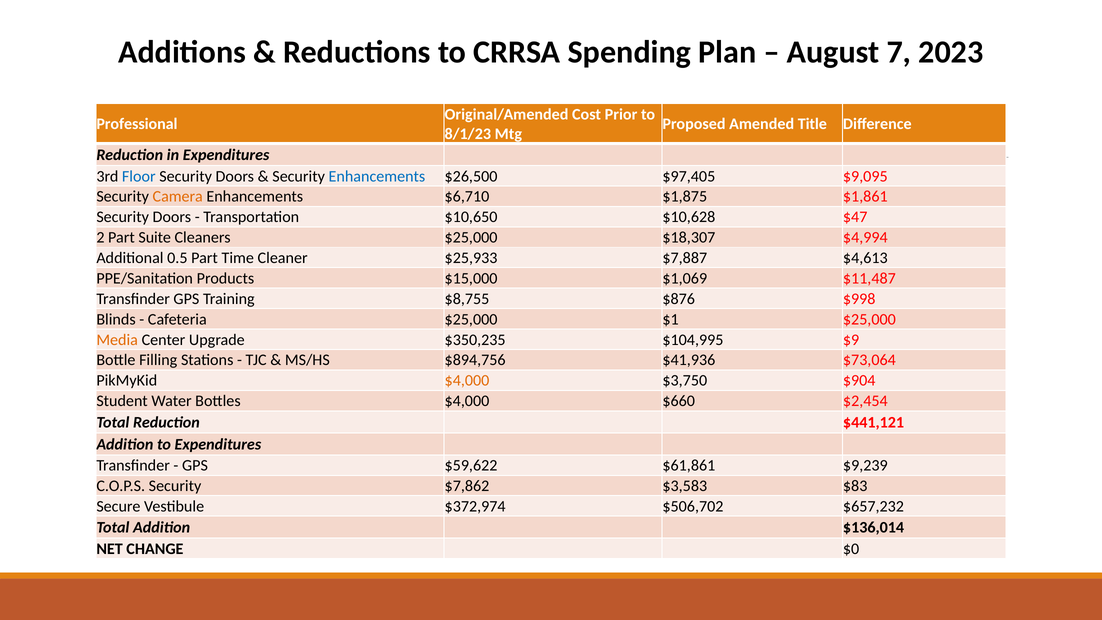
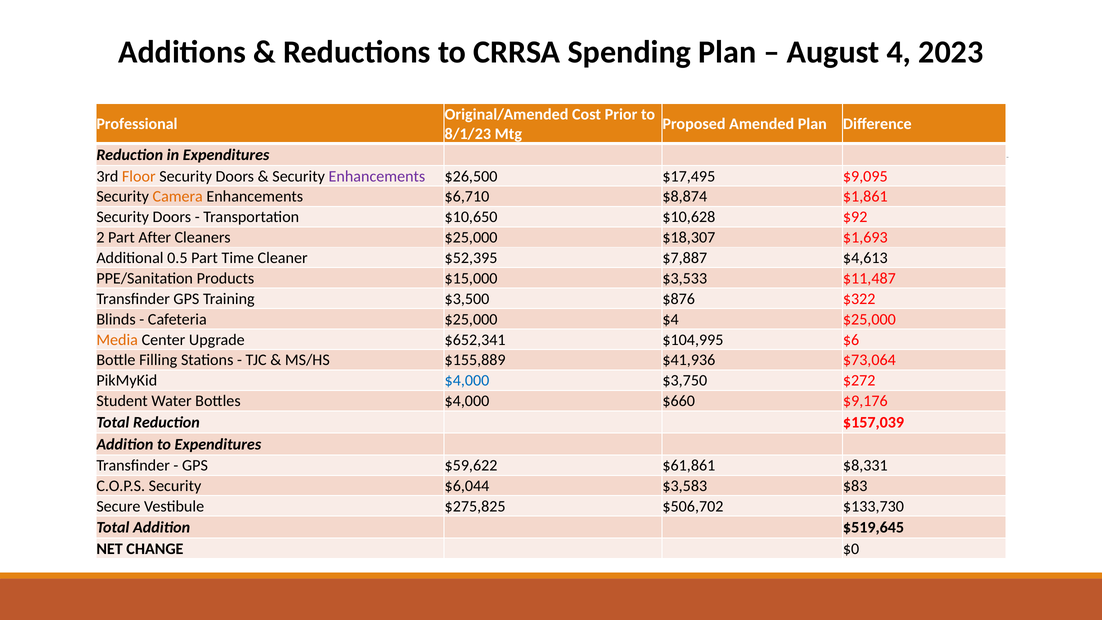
7: 7 -> 4
Amended Title: Title -> Plan
Floor colour: blue -> orange
Enhancements at (377, 176) colour: blue -> purple
$97,405: $97,405 -> $17,495
$1,875: $1,875 -> $8,874
$47: $47 -> $92
Suite: Suite -> After
$4,994: $4,994 -> $1,693
$25,933: $25,933 -> $52,395
$1,069: $1,069 -> $3,533
$8,755: $8,755 -> $3,500
$998: $998 -> $322
$1: $1 -> $4
$350,235: $350,235 -> $652,341
$9: $9 -> $6
$894,756: $894,756 -> $155,889
$4,000 at (467, 381) colour: orange -> blue
$904: $904 -> $272
$2,454: $2,454 -> $9,176
$441,121: $441,121 -> $157,039
$9,239: $9,239 -> $8,331
$7,862: $7,862 -> $6,044
$372,974: $372,974 -> $275,825
$657,232: $657,232 -> $133,730
$136,014: $136,014 -> $519,645
